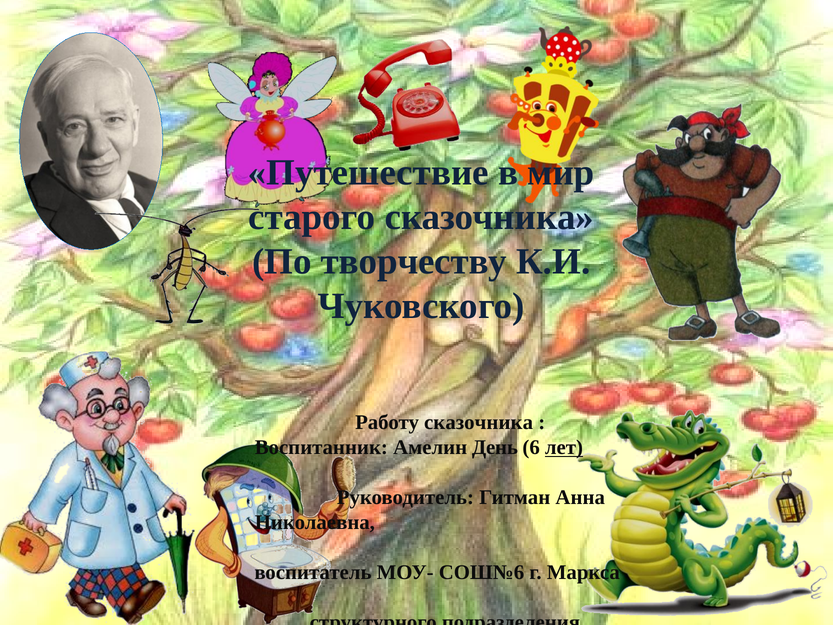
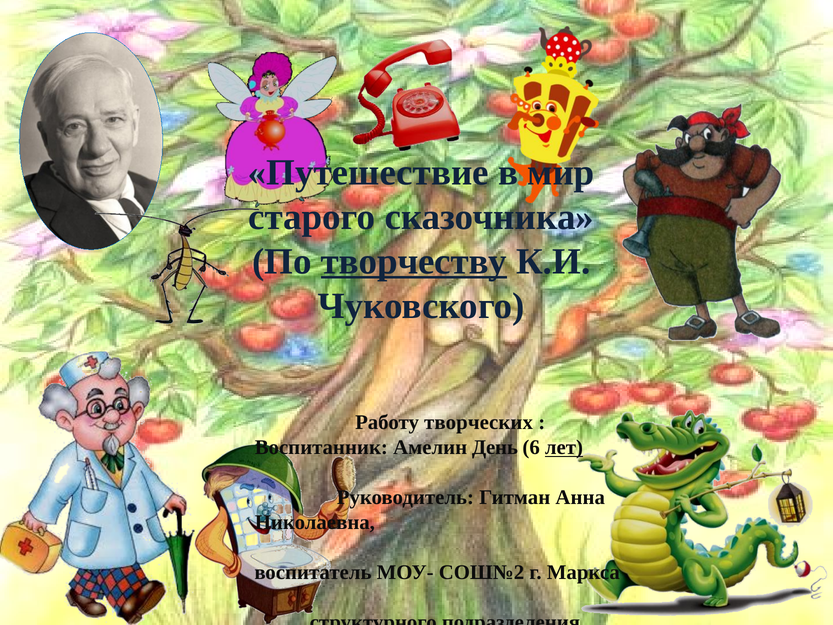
творчеству underline: none -> present
Работу сказочника: сказочника -> творческих
СОШ№6: СОШ№6 -> СОШ№2
